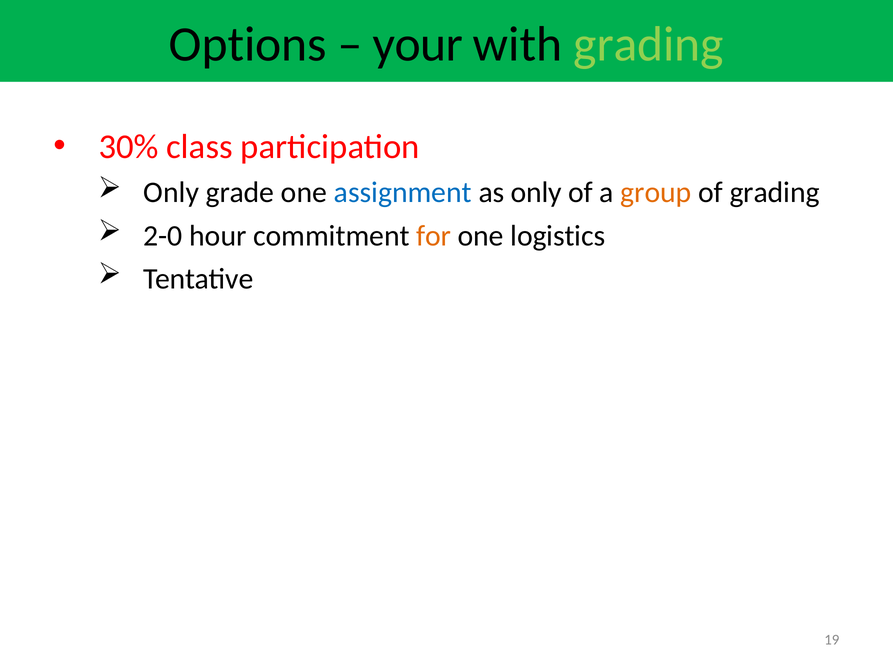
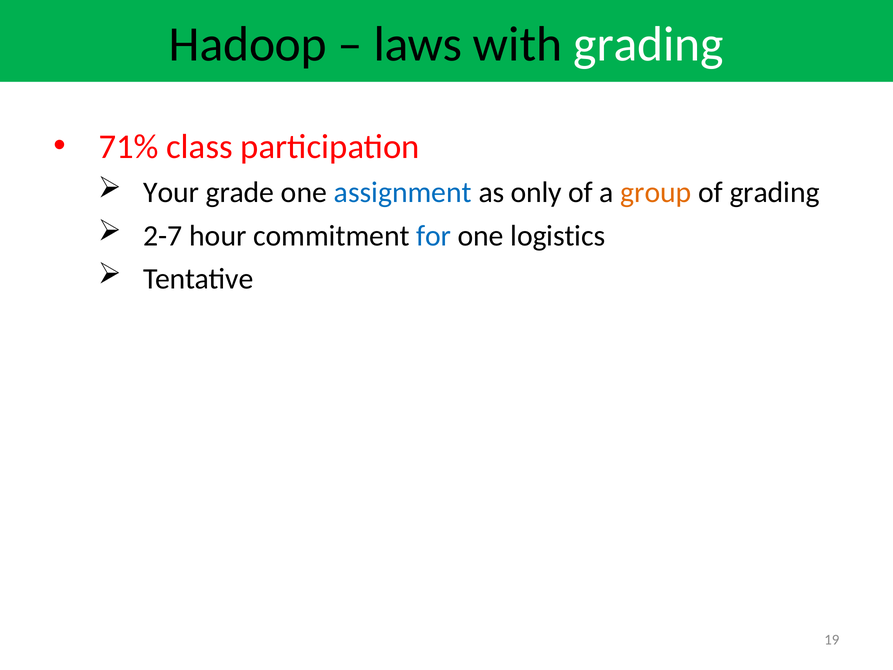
Options: Options -> Hadoop
your: your -> laws
grading at (649, 44) colour: light green -> white
30%: 30% -> 71%
Only at (171, 193): Only -> Your
2-0: 2-0 -> 2-7
for colour: orange -> blue
